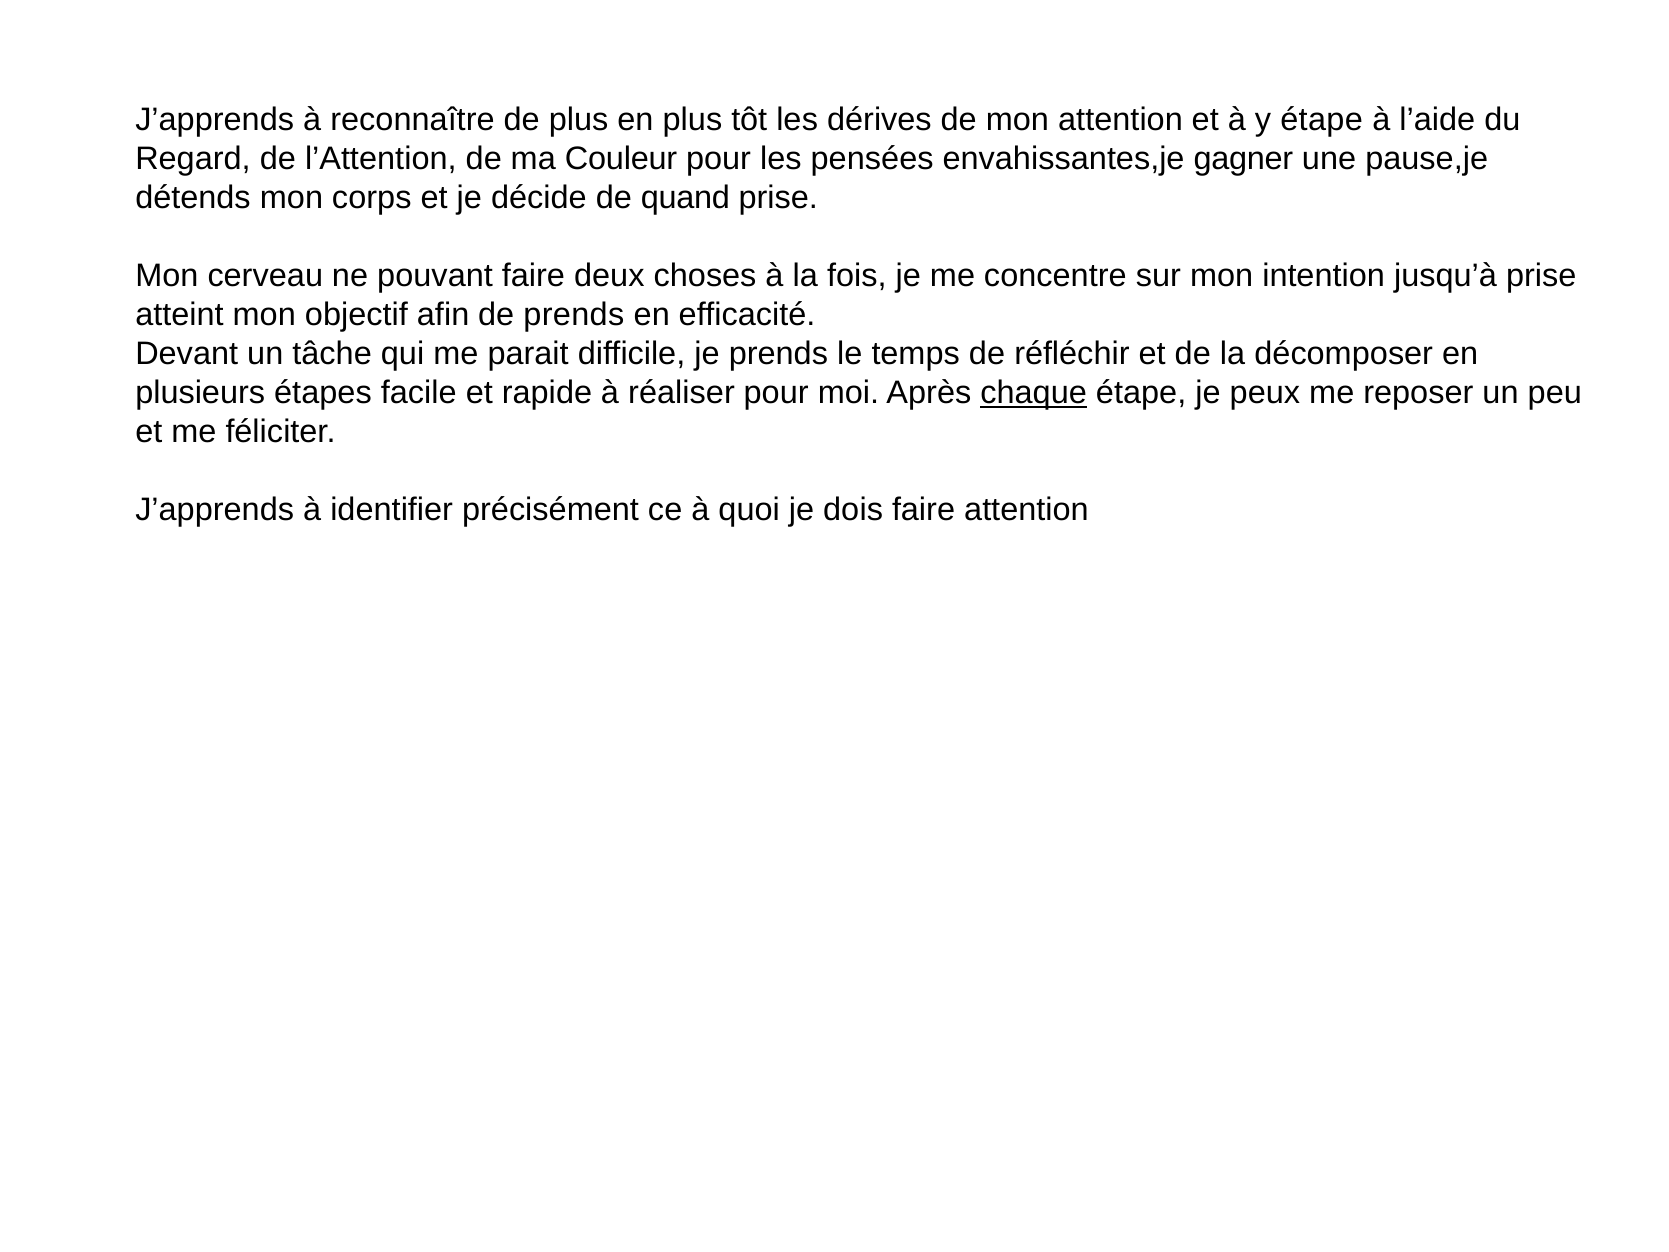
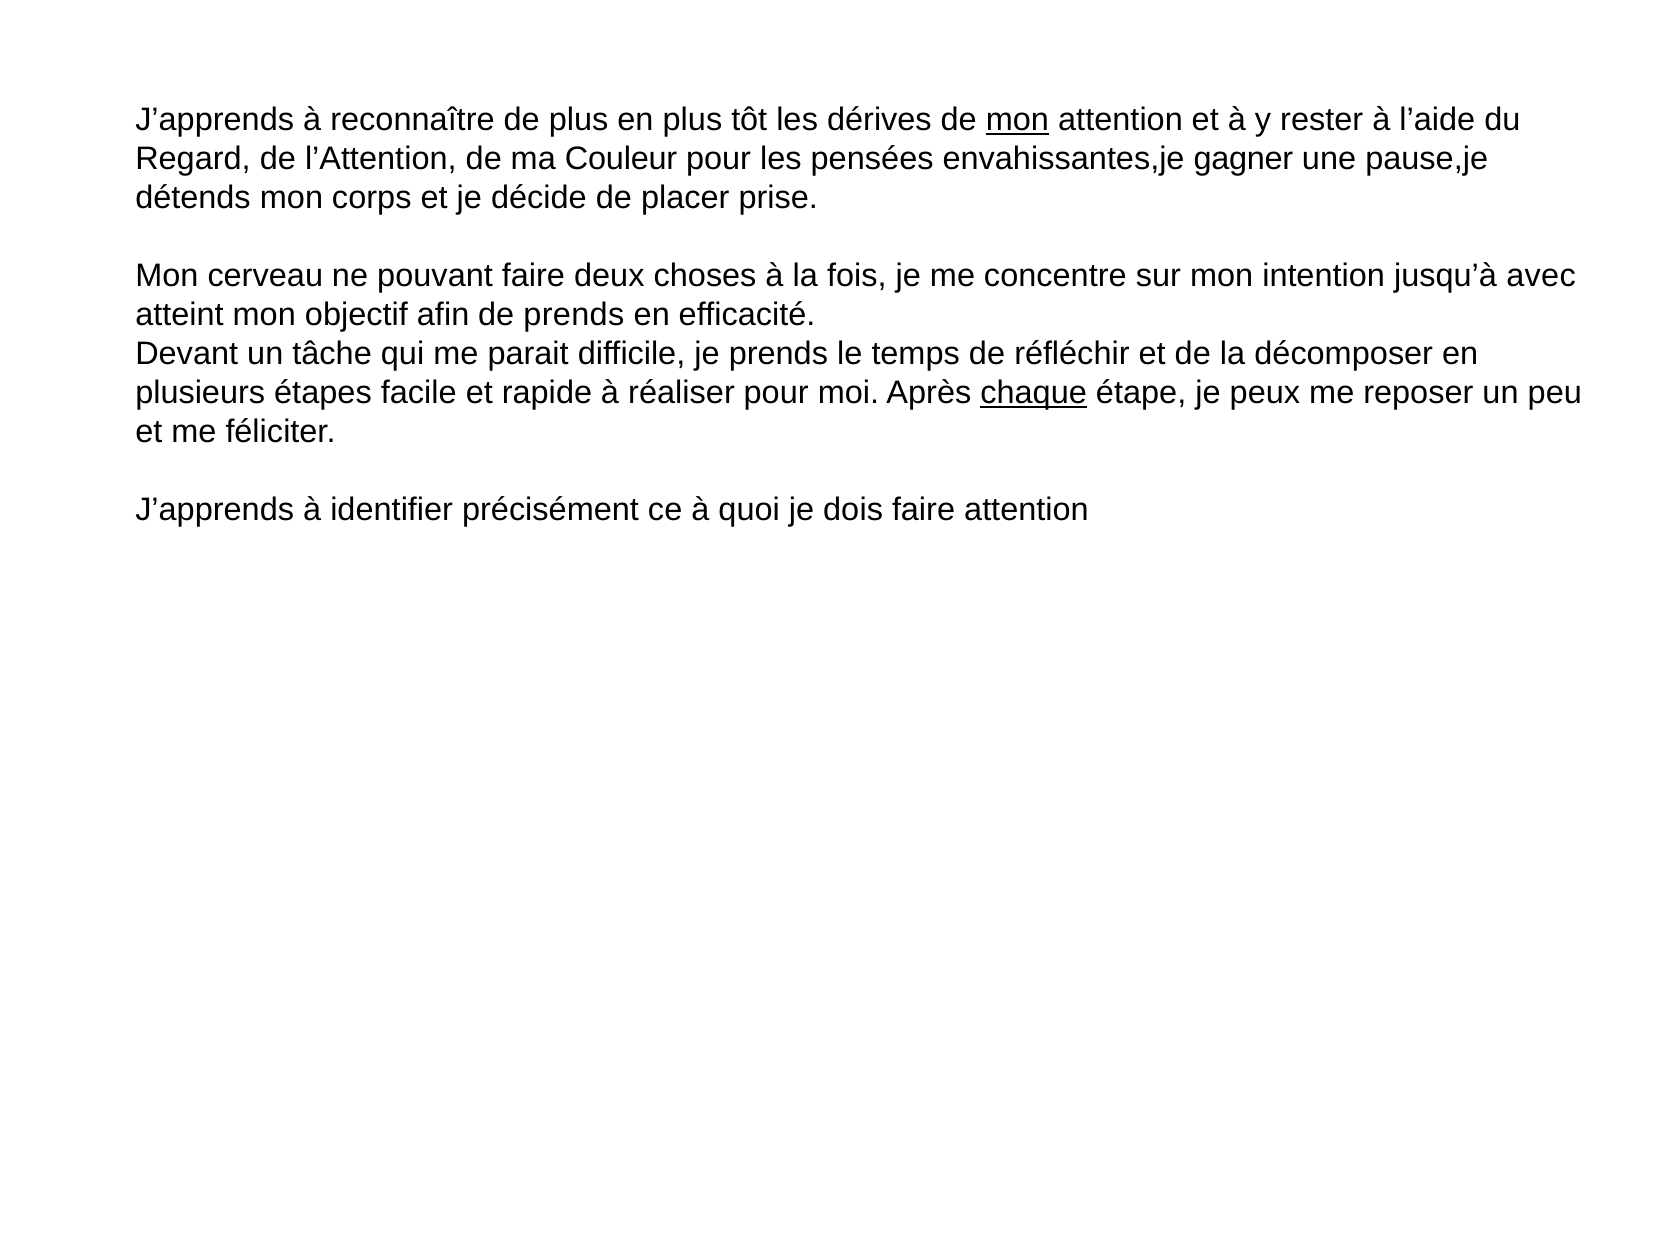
mon at (1017, 120) underline: none -> present
y étape: étape -> rester
quand: quand -> placer
jusqu’à prise: prise -> avec
